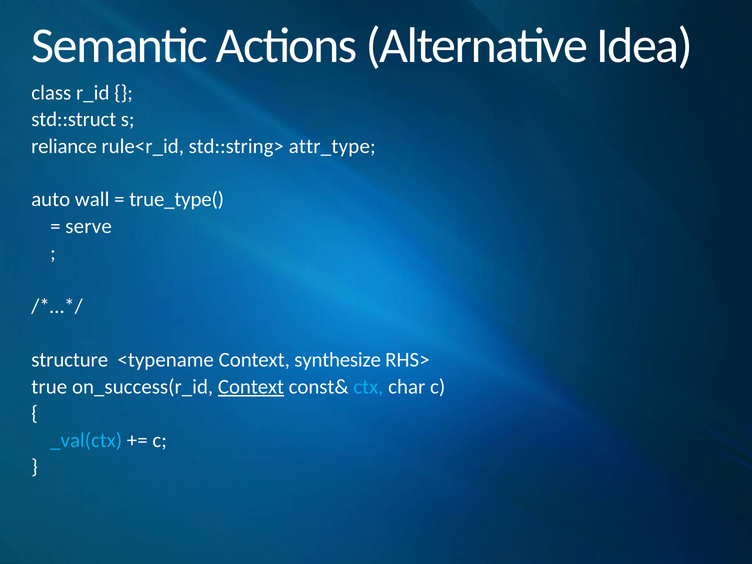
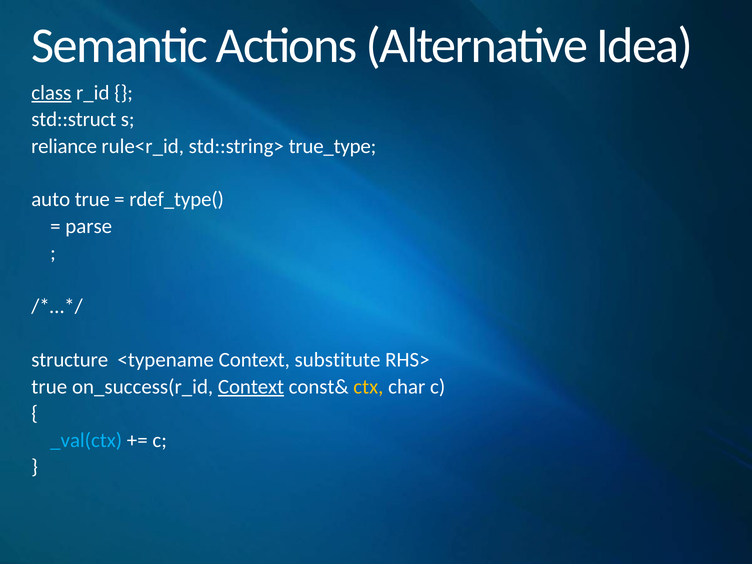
class underline: none -> present
attr_type: attr_type -> true_type
auto wall: wall -> true
true_type(: true_type( -> rdef_type(
serve: serve -> parse
synthesize: synthesize -> substitute
ctx colour: light blue -> yellow
